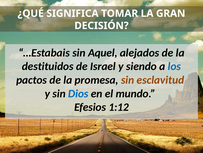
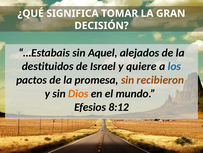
siendo: siendo -> quiere
esclavitud: esclavitud -> recibieron
Dios colour: blue -> orange
1:12: 1:12 -> 8:12
